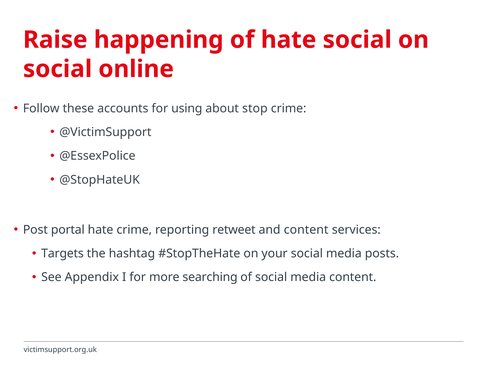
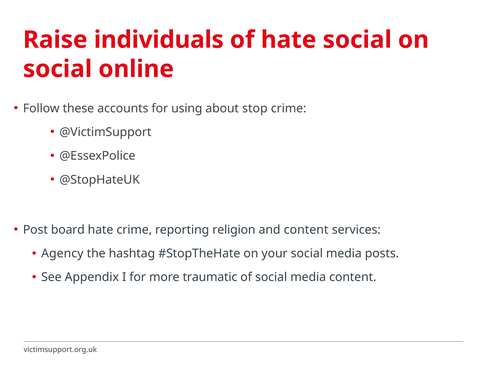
happening: happening -> individuals
portal: portal -> board
retweet: retweet -> religion
Targets: Targets -> Agency
searching: searching -> traumatic
